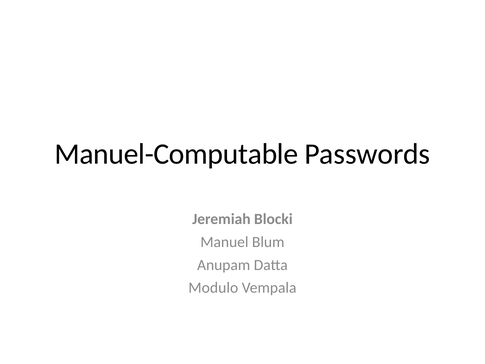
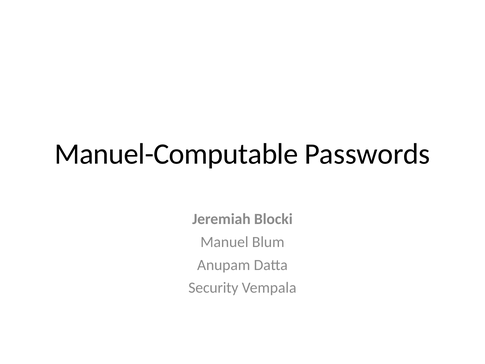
Modulo: Modulo -> Security
